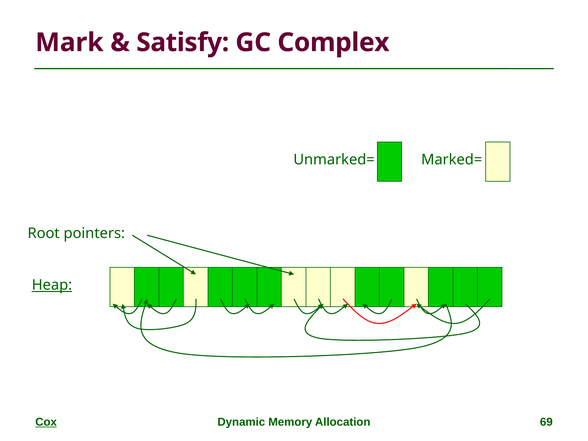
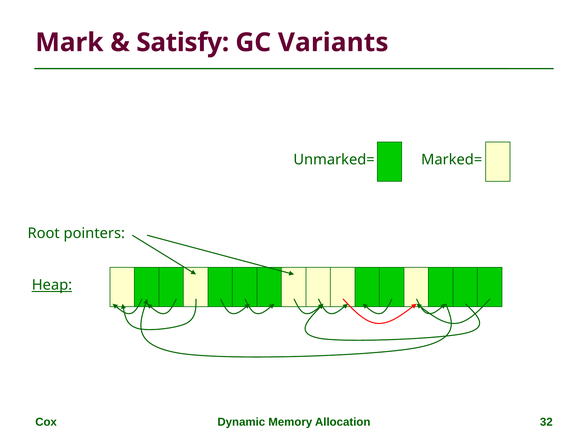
Complex: Complex -> Variants
Cox underline: present -> none
69: 69 -> 32
